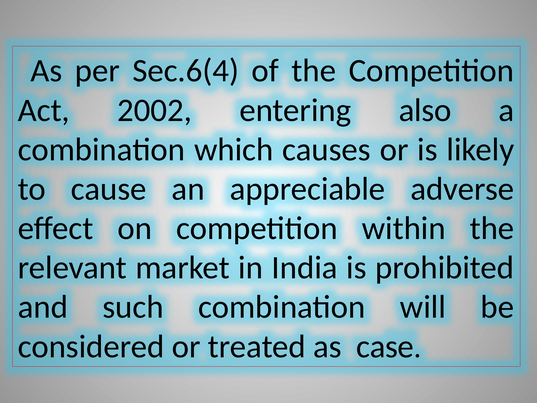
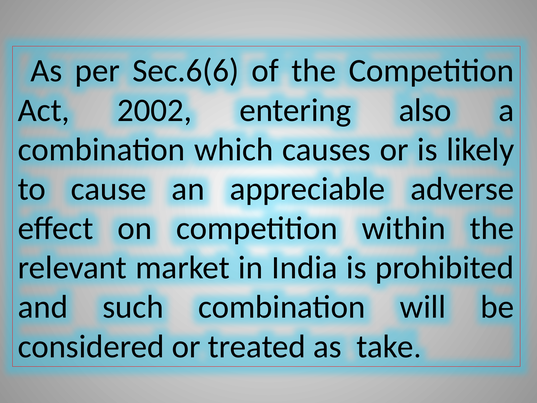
Sec.6(4: Sec.6(4 -> Sec.6(6
case: case -> take
